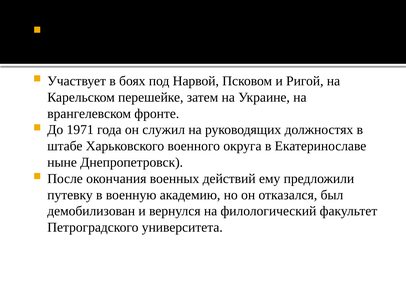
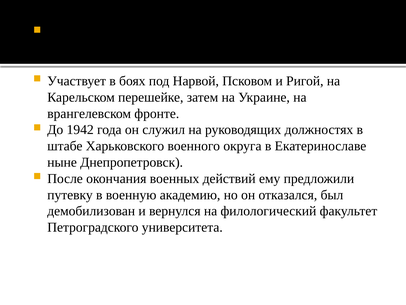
1971: 1971 -> 1942
